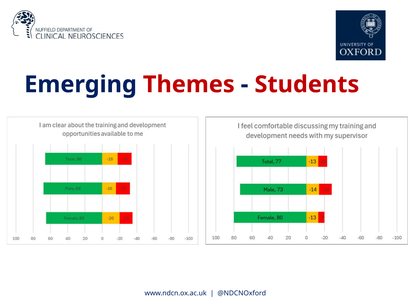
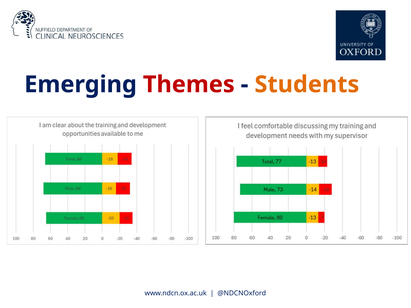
Students colour: red -> orange
